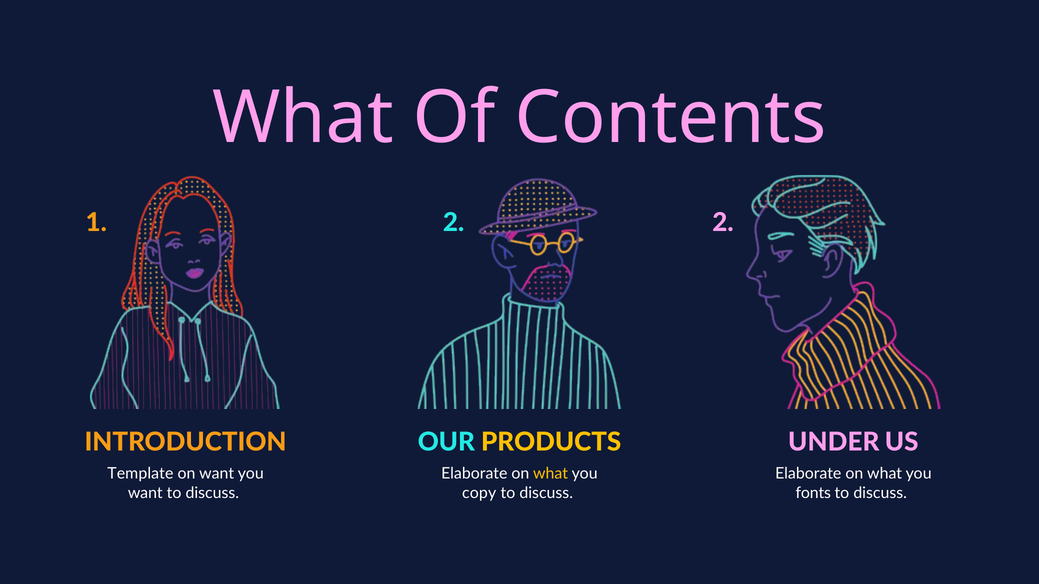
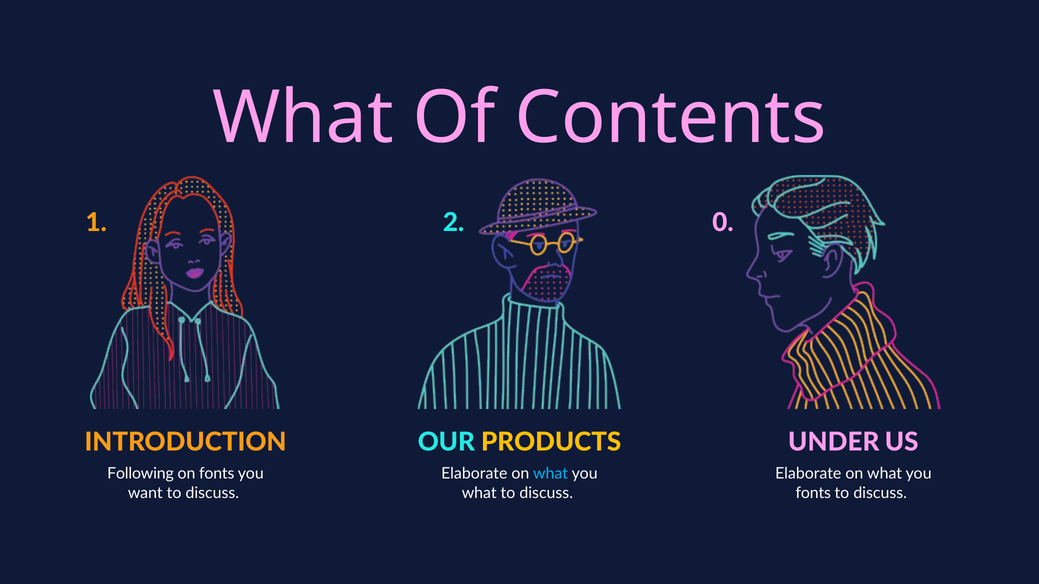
1 2: 2 -> 0
Template: Template -> Following
on want: want -> fonts
what at (551, 474) colour: yellow -> light blue
copy at (479, 493): copy -> what
